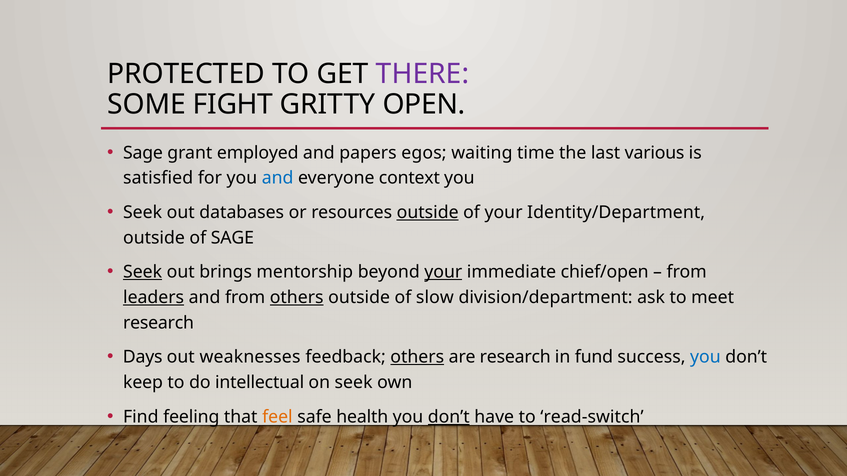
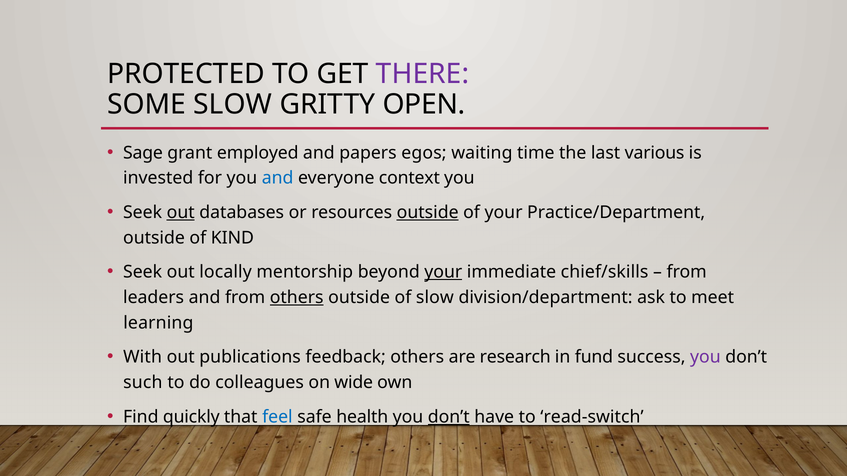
SOME FIGHT: FIGHT -> SLOW
satisfied: satisfied -> invested
out at (181, 213) underline: none -> present
Identity/Department: Identity/Department -> Practice/Department
of SAGE: SAGE -> KIND
Seek at (143, 272) underline: present -> none
brings: brings -> locally
chief/open: chief/open -> chief/skills
leaders underline: present -> none
research at (159, 323): research -> learning
Days: Days -> With
weaknesses: weaknesses -> publications
others at (417, 357) underline: present -> none
you at (705, 357) colour: blue -> purple
keep: keep -> such
intellectual: intellectual -> colleagues
on seek: seek -> wide
feeling: feeling -> quickly
feel colour: orange -> blue
